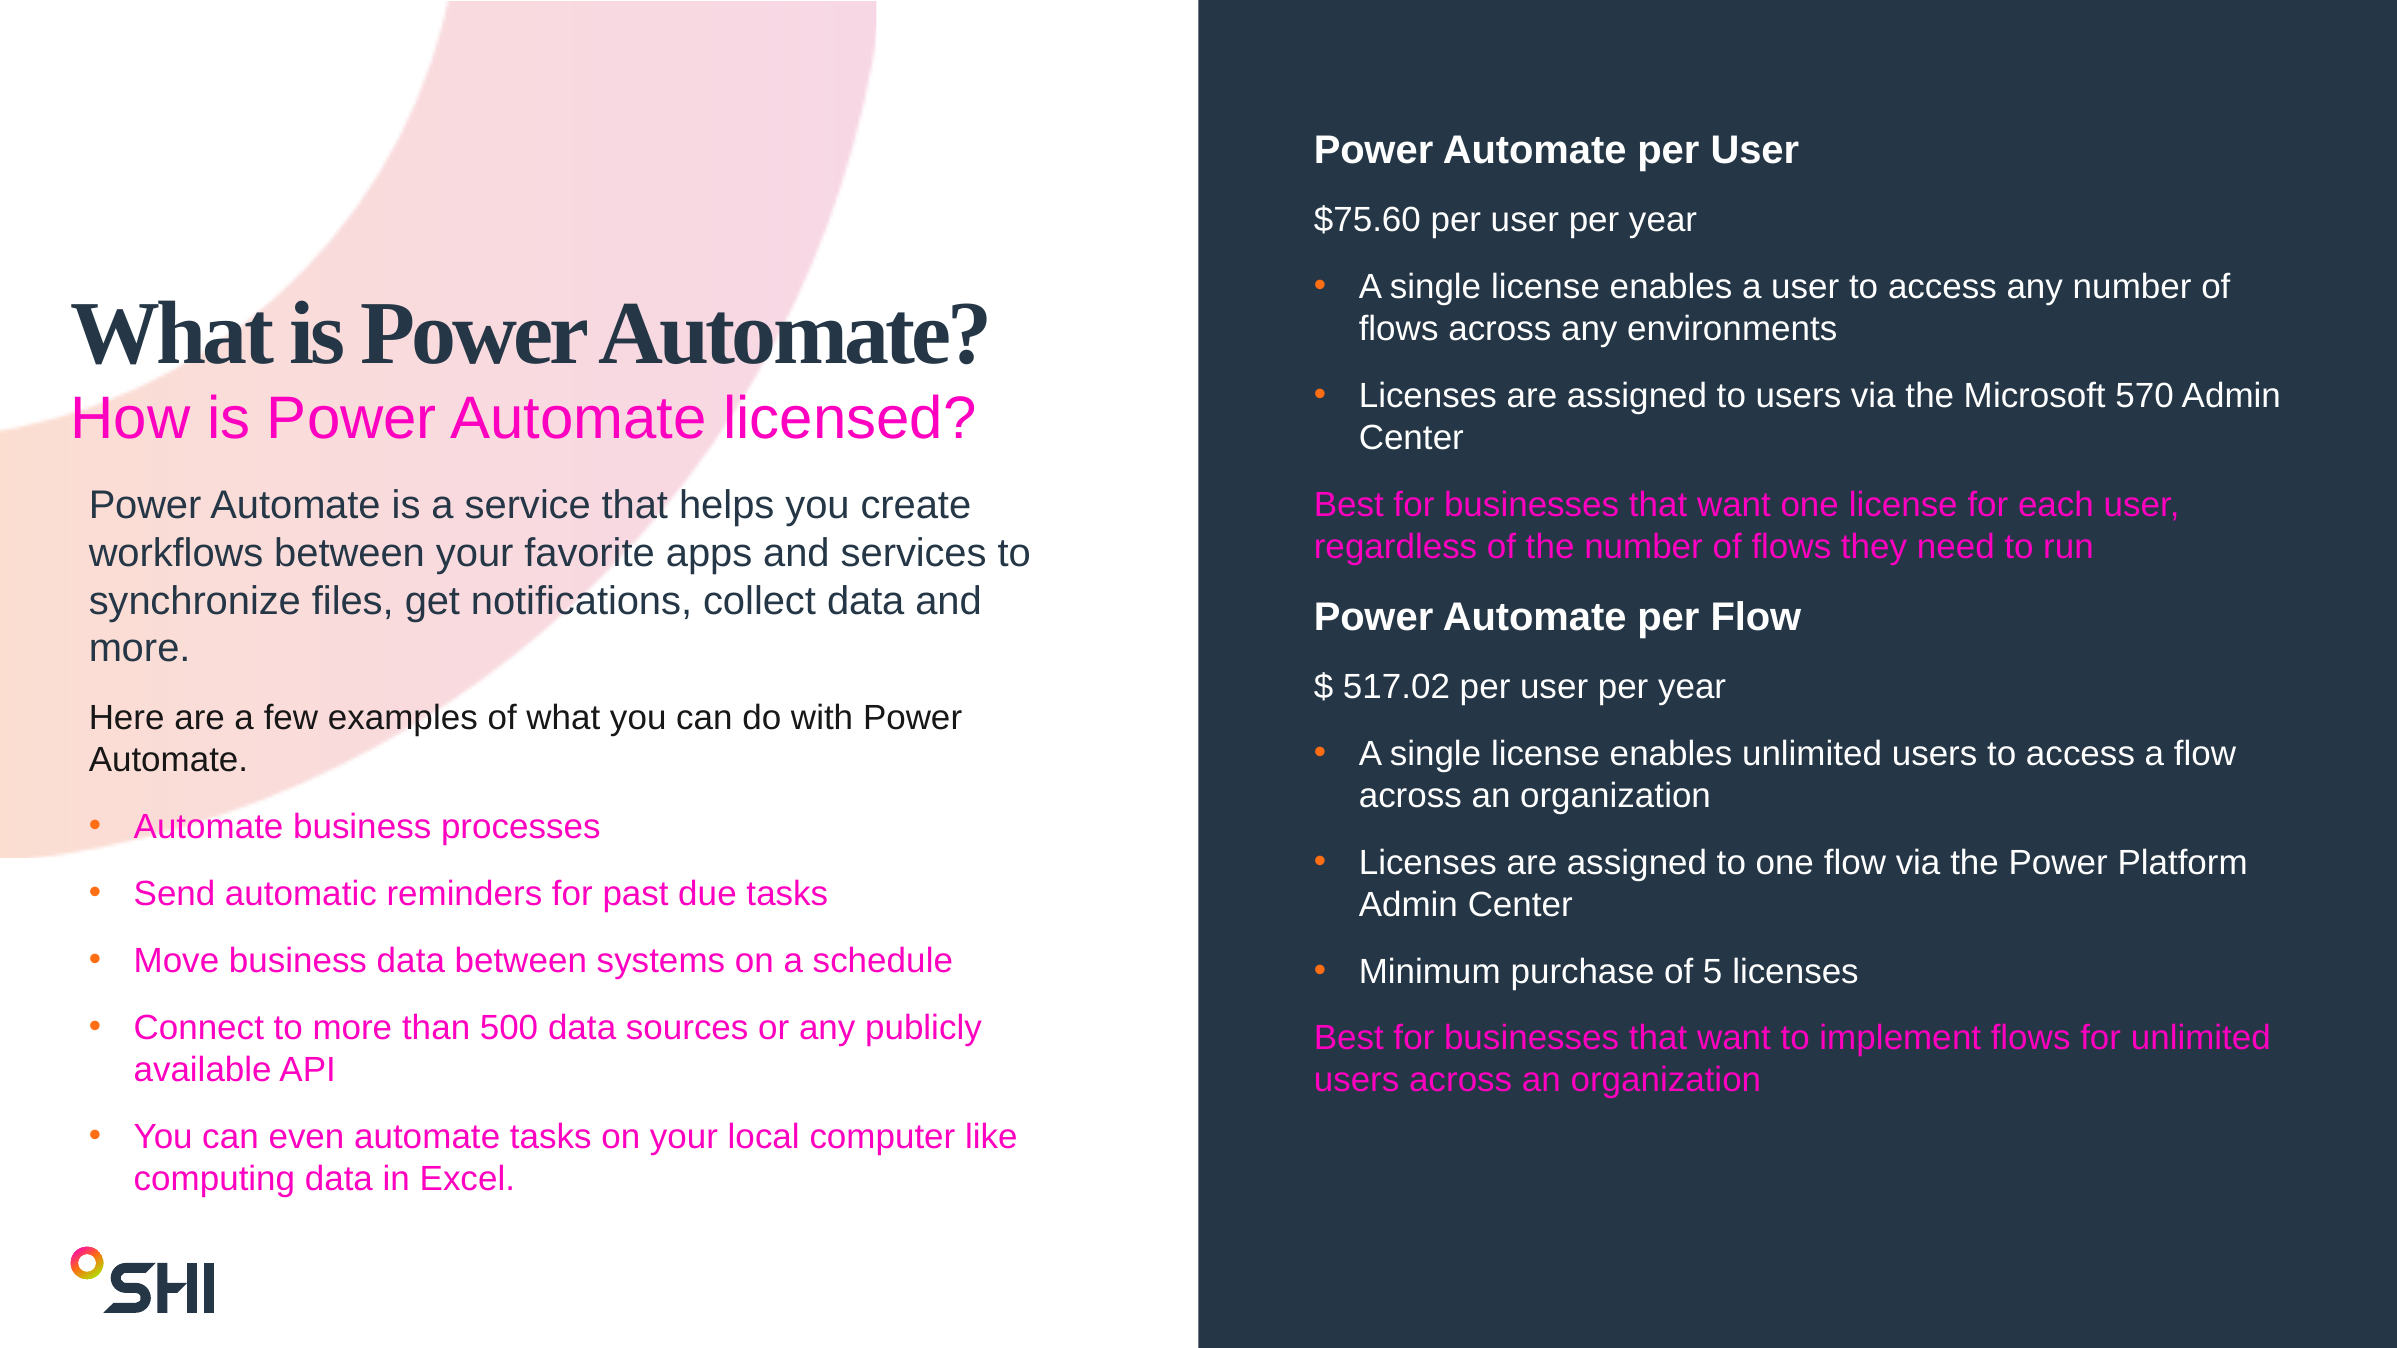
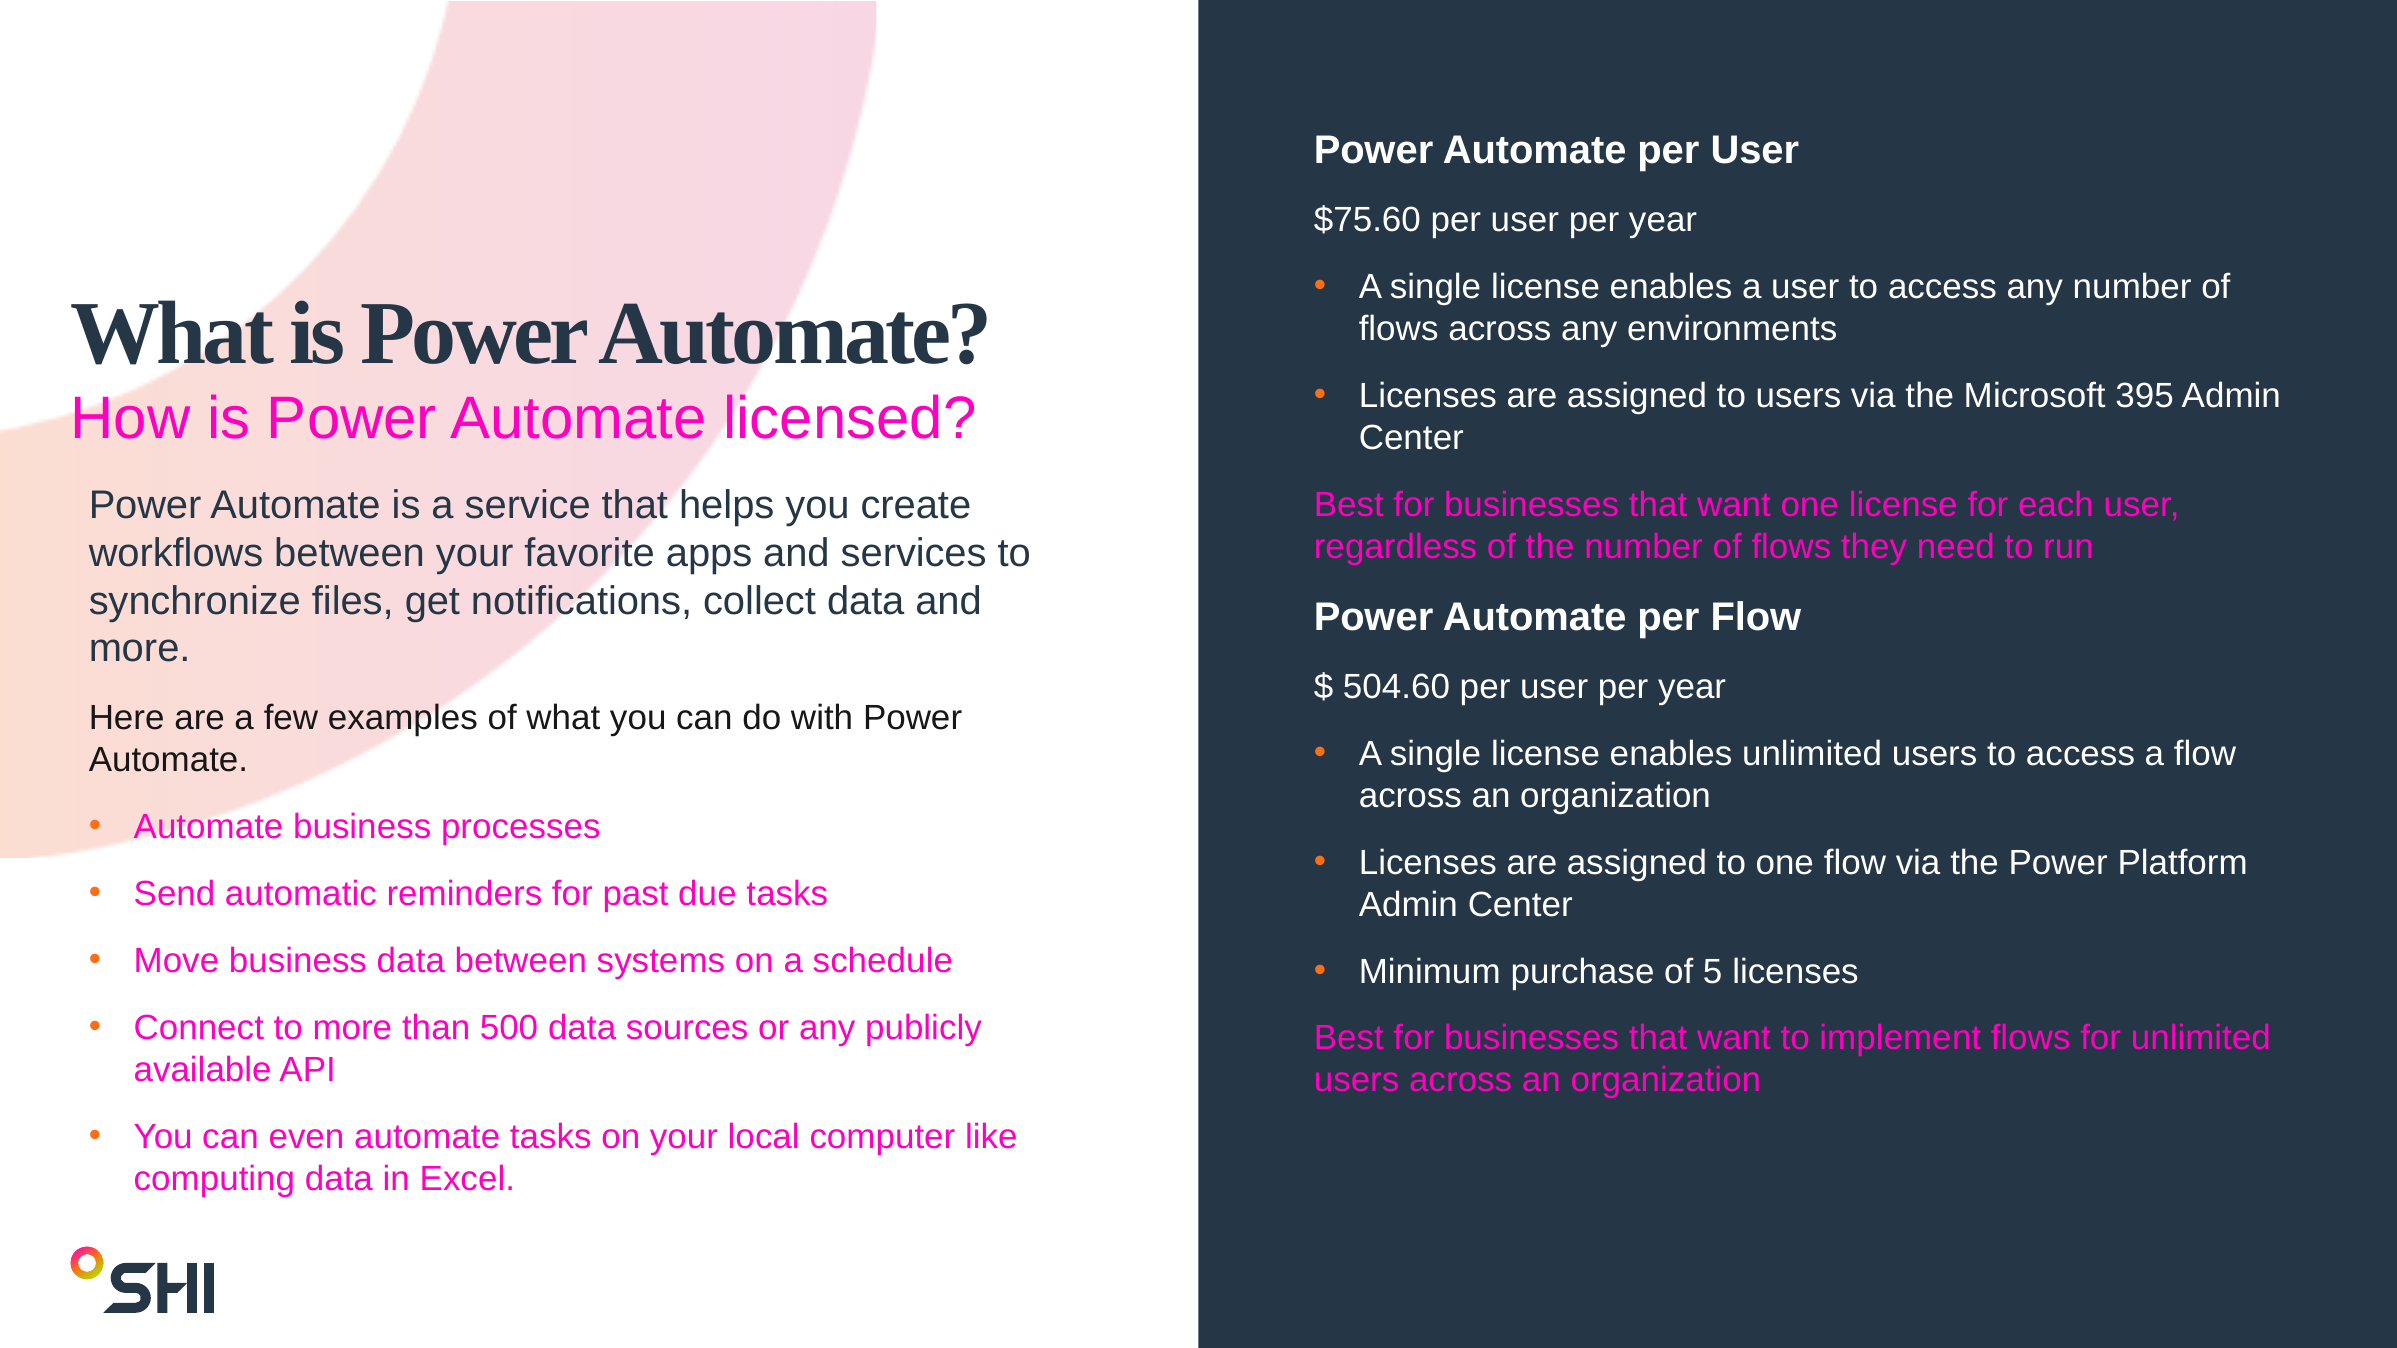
570: 570 -> 395
517.02: 517.02 -> 504.60
